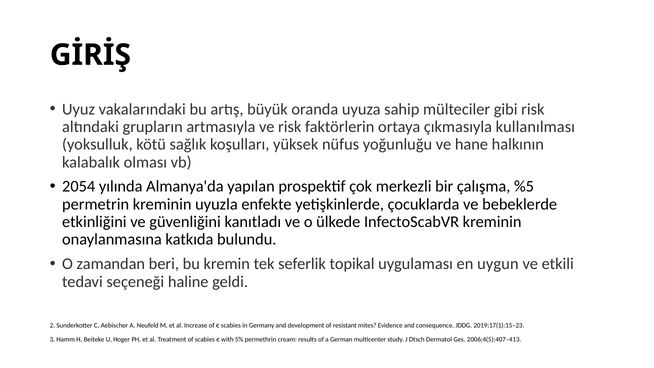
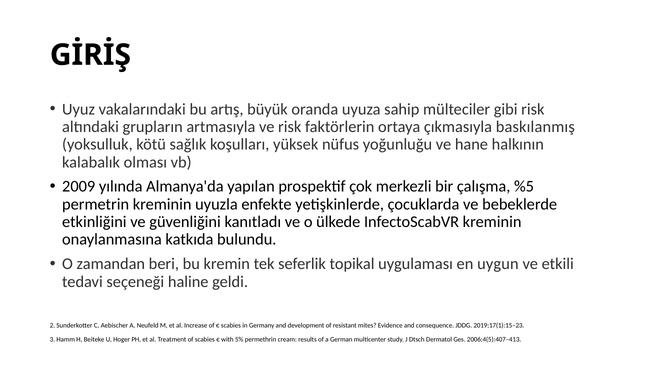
kullanılması: kullanılması -> baskılanmış
2054: 2054 -> 2009
